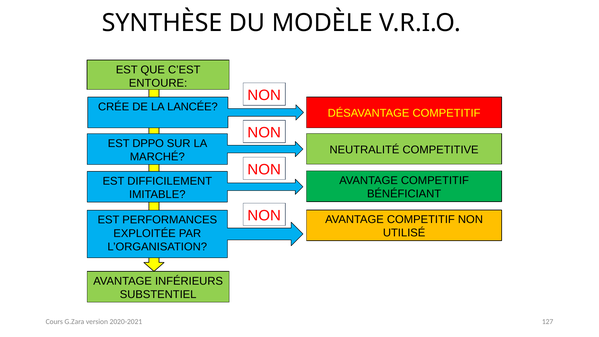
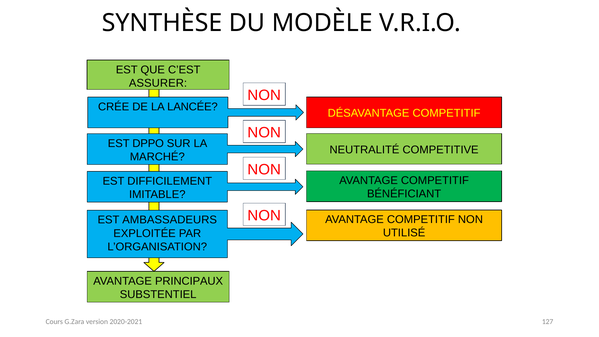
ENTOURE: ENTOURE -> ASSURER
PERFORMANCES: PERFORMANCES -> AMBASSADEURS
INFÉRIEURS: INFÉRIEURS -> PRINCIPAUX
